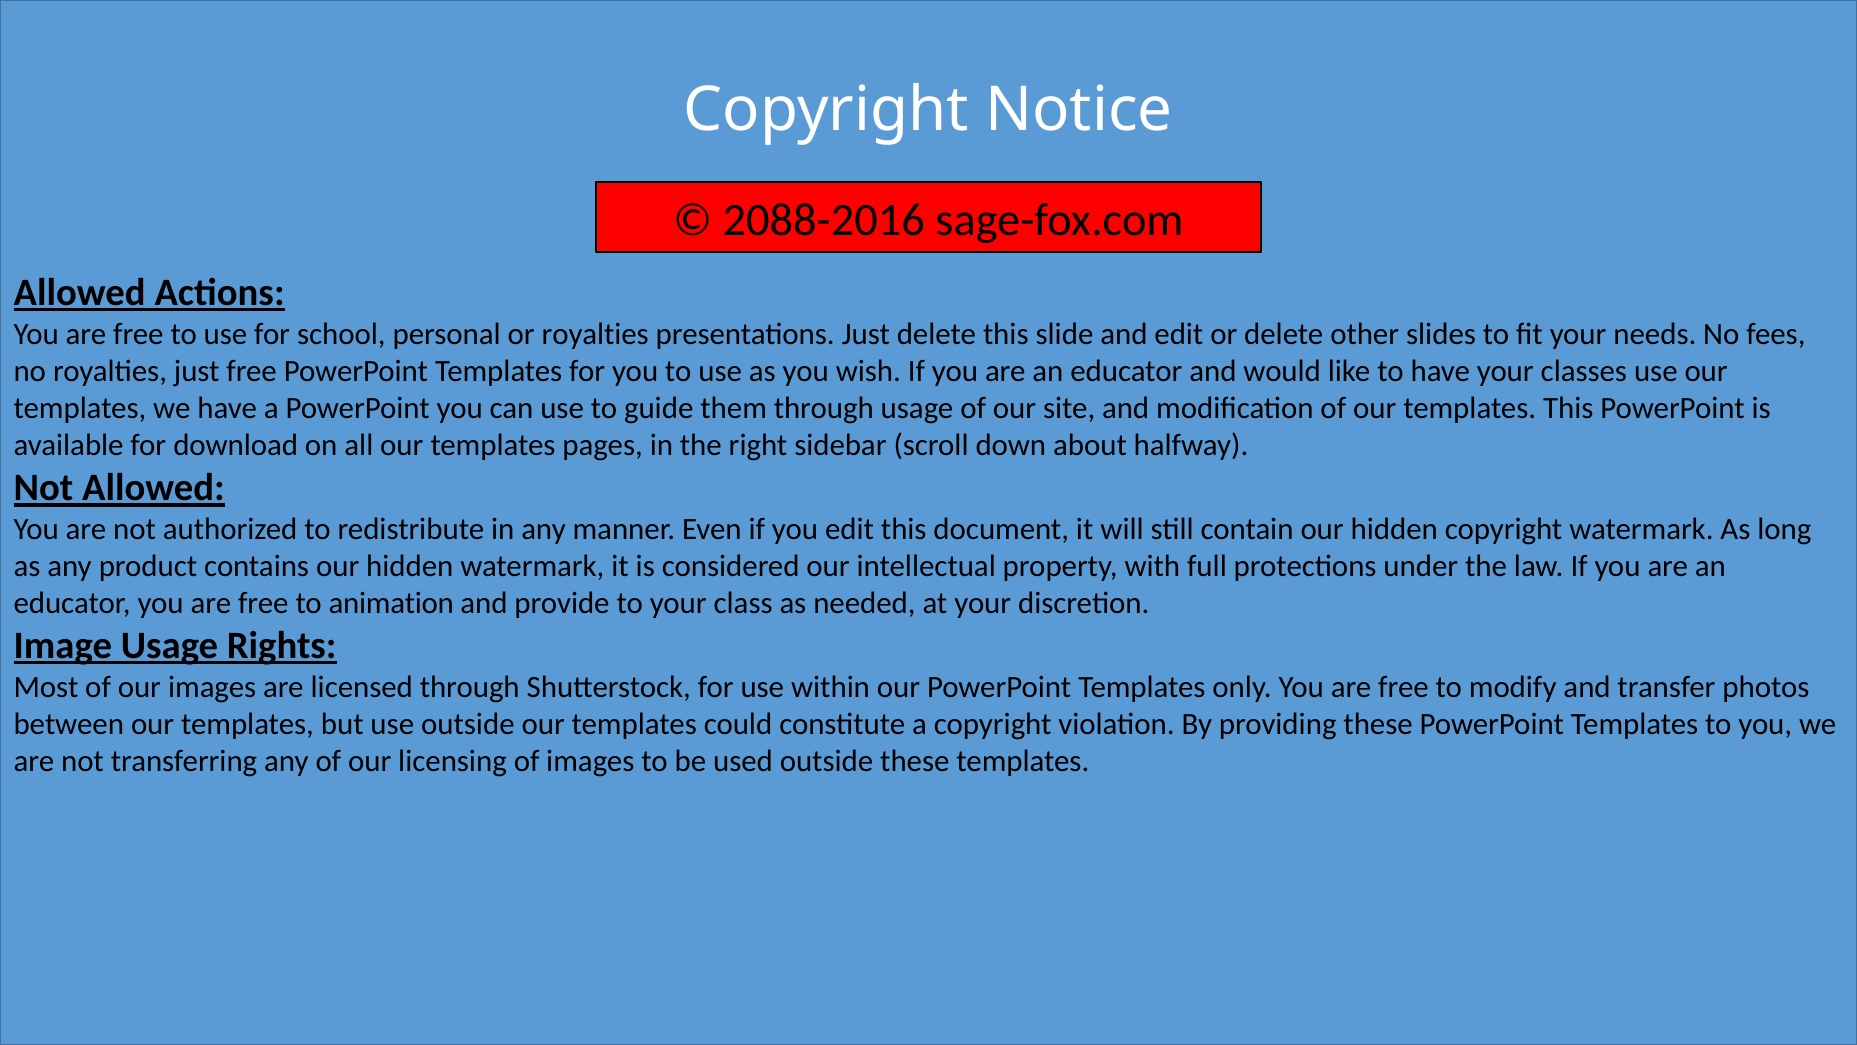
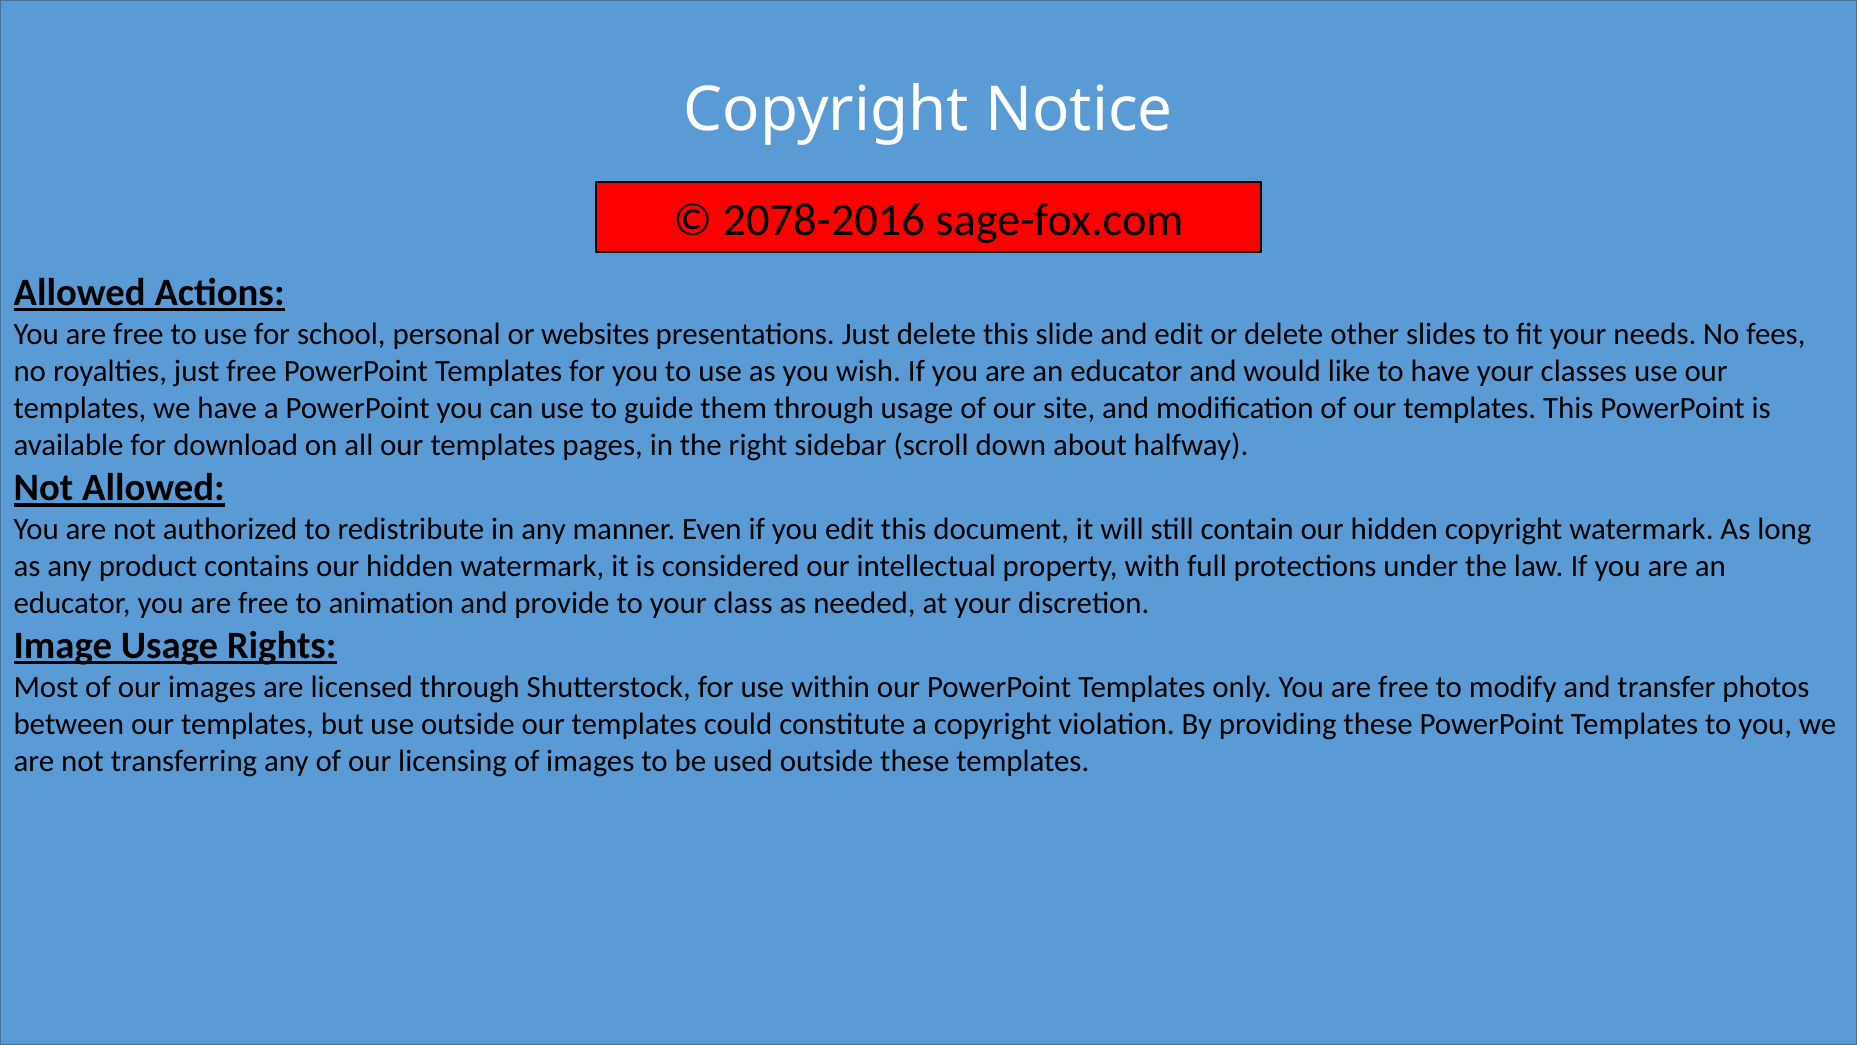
2088-2016: 2088-2016 -> 2078-2016
or royalties: royalties -> websites
